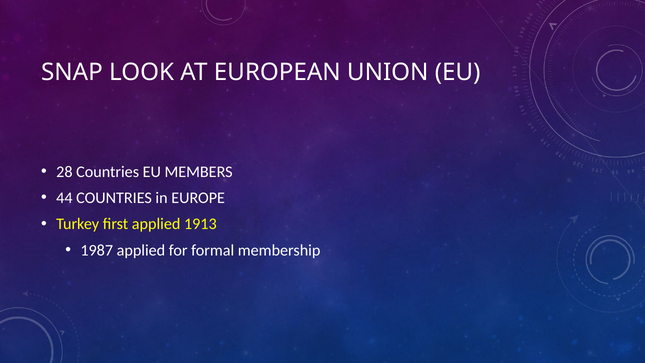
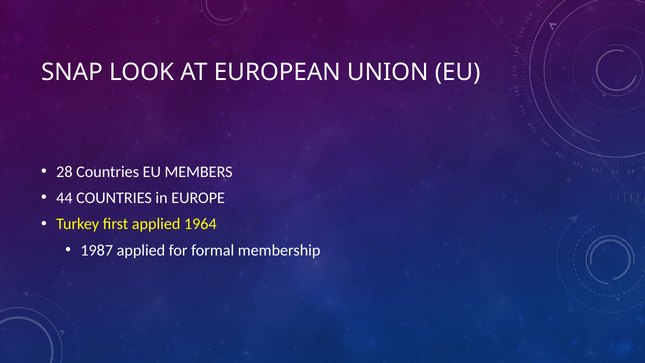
1913: 1913 -> 1964
